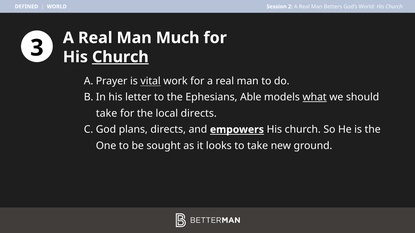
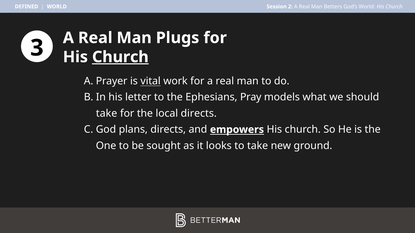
Much: Much -> Plugs
Able: Able -> Pray
what underline: present -> none
